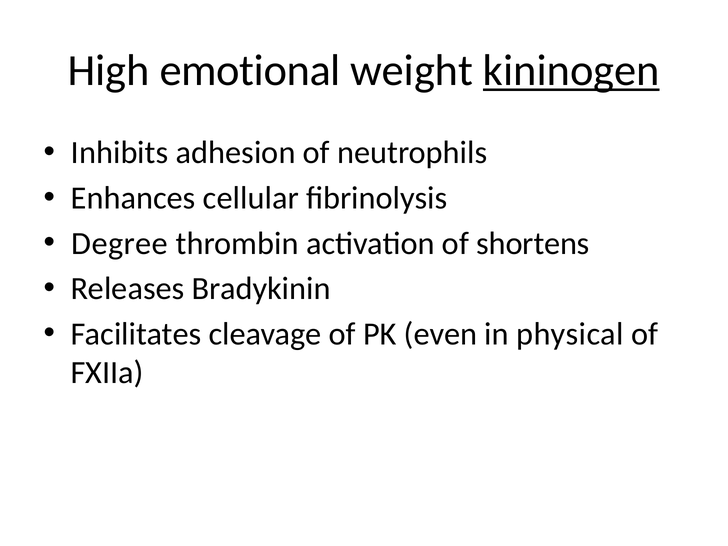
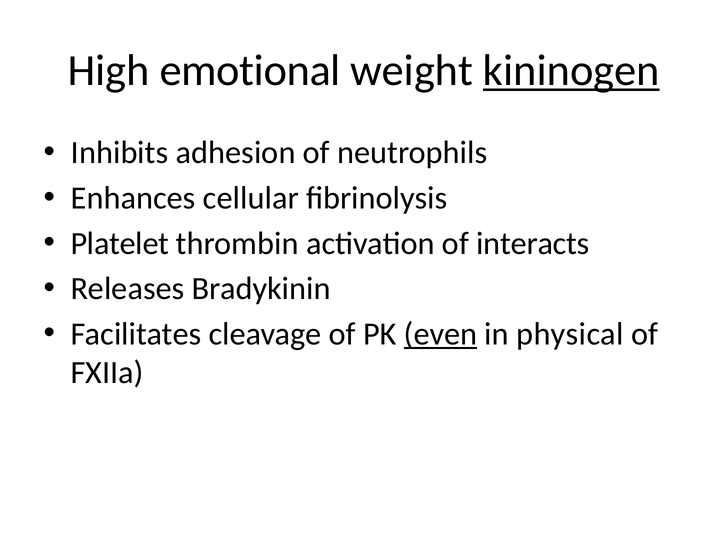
Degree: Degree -> Platelet
shortens: shortens -> interacts
even underline: none -> present
